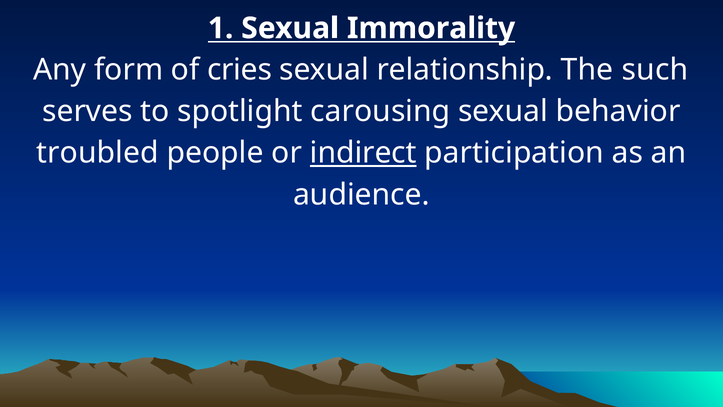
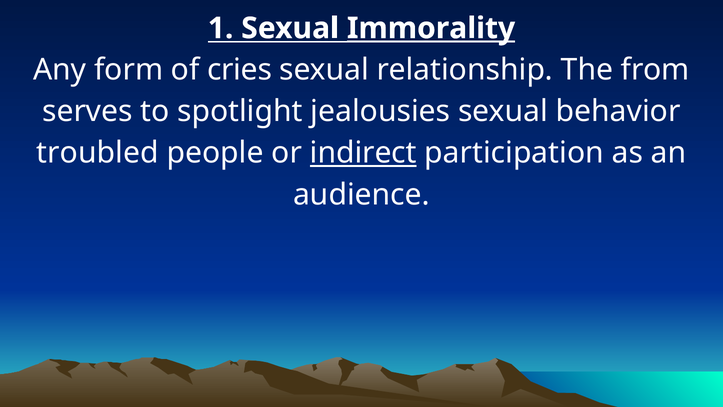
Immorality underline: none -> present
such: such -> from
carousing: carousing -> jealousies
